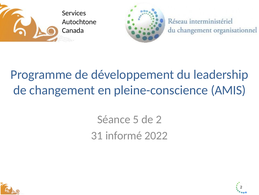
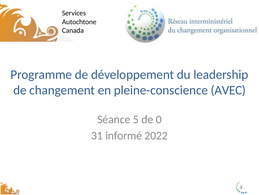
AMIS: AMIS -> AVEC
de 2: 2 -> 0
